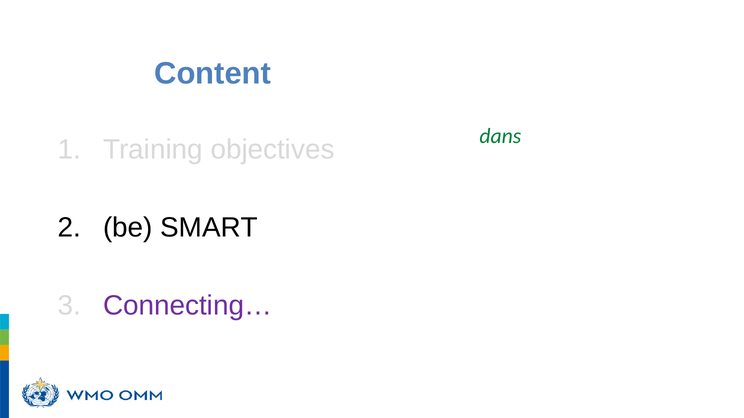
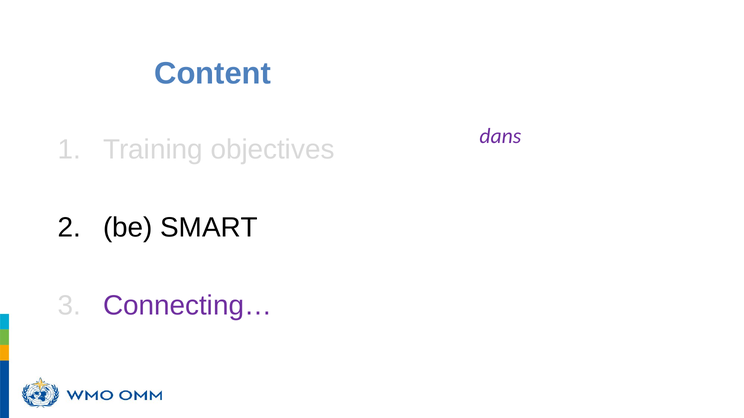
dans colour: green -> purple
